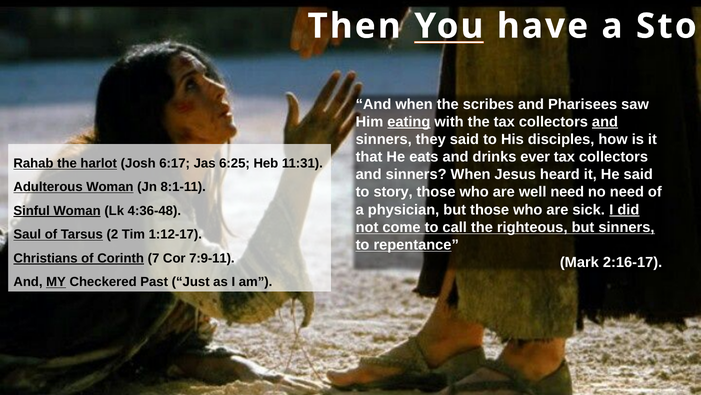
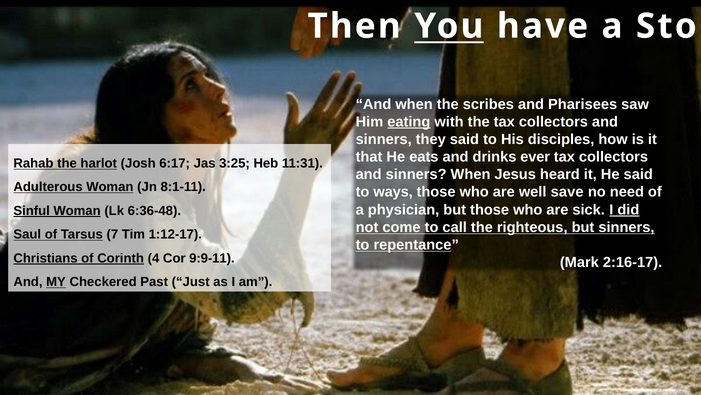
and at (605, 122) underline: present -> none
6:25: 6:25 -> 3:25
to story: story -> ways
well need: need -> save
4:36-48: 4:36-48 -> 6:36-48
2: 2 -> 7
7: 7 -> 4
7:9-11: 7:9-11 -> 9:9-11
